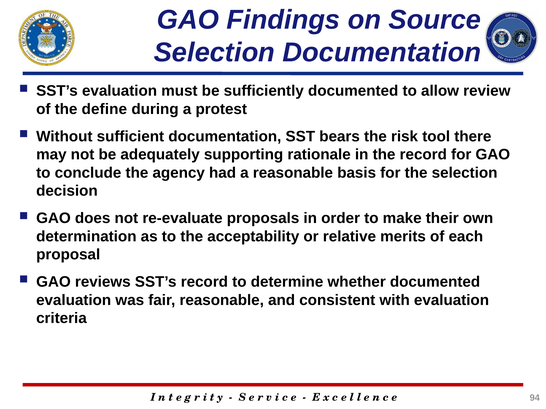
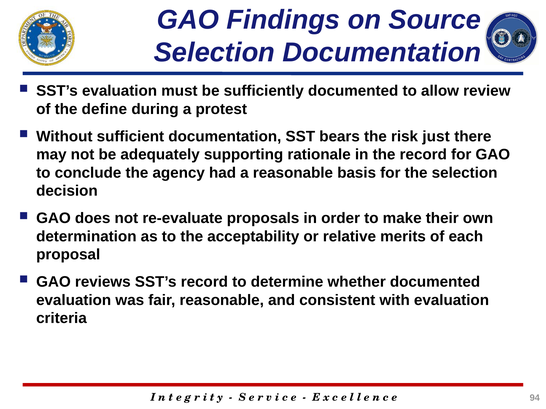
tool: tool -> just
